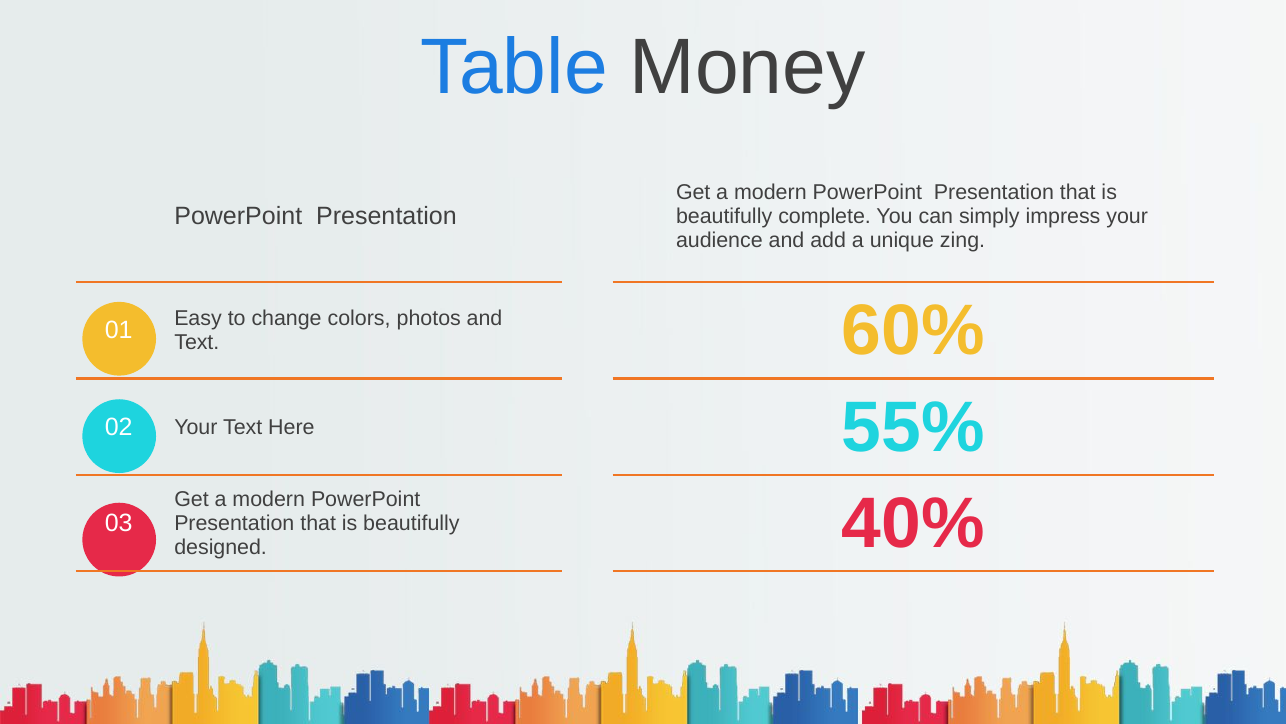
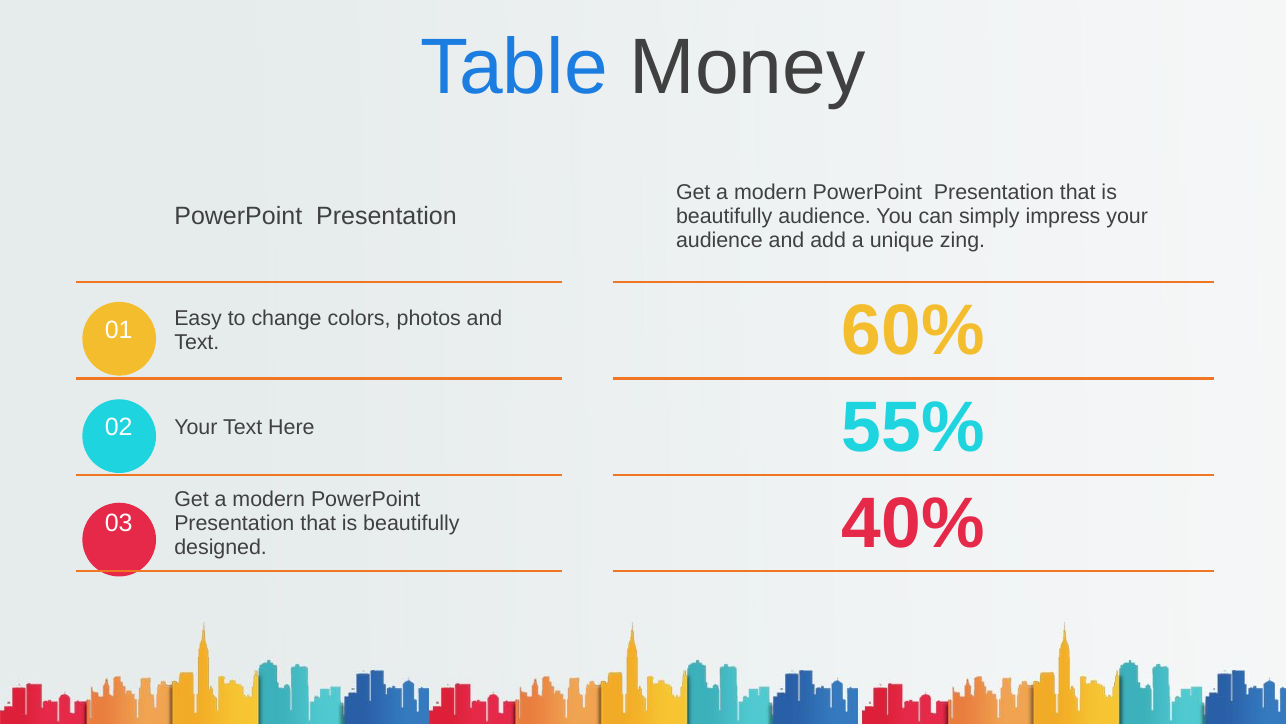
beautifully complete: complete -> audience
